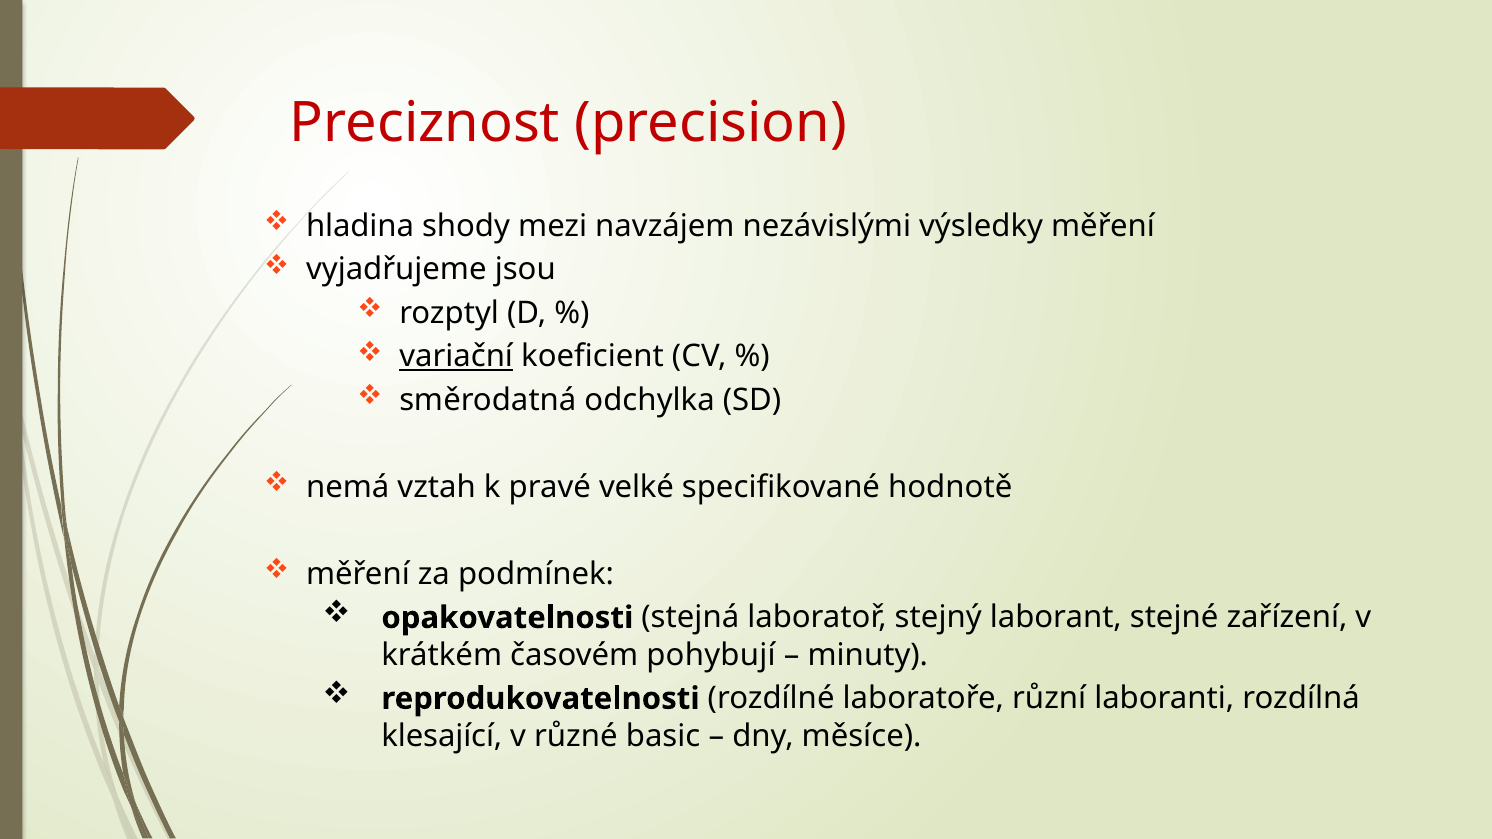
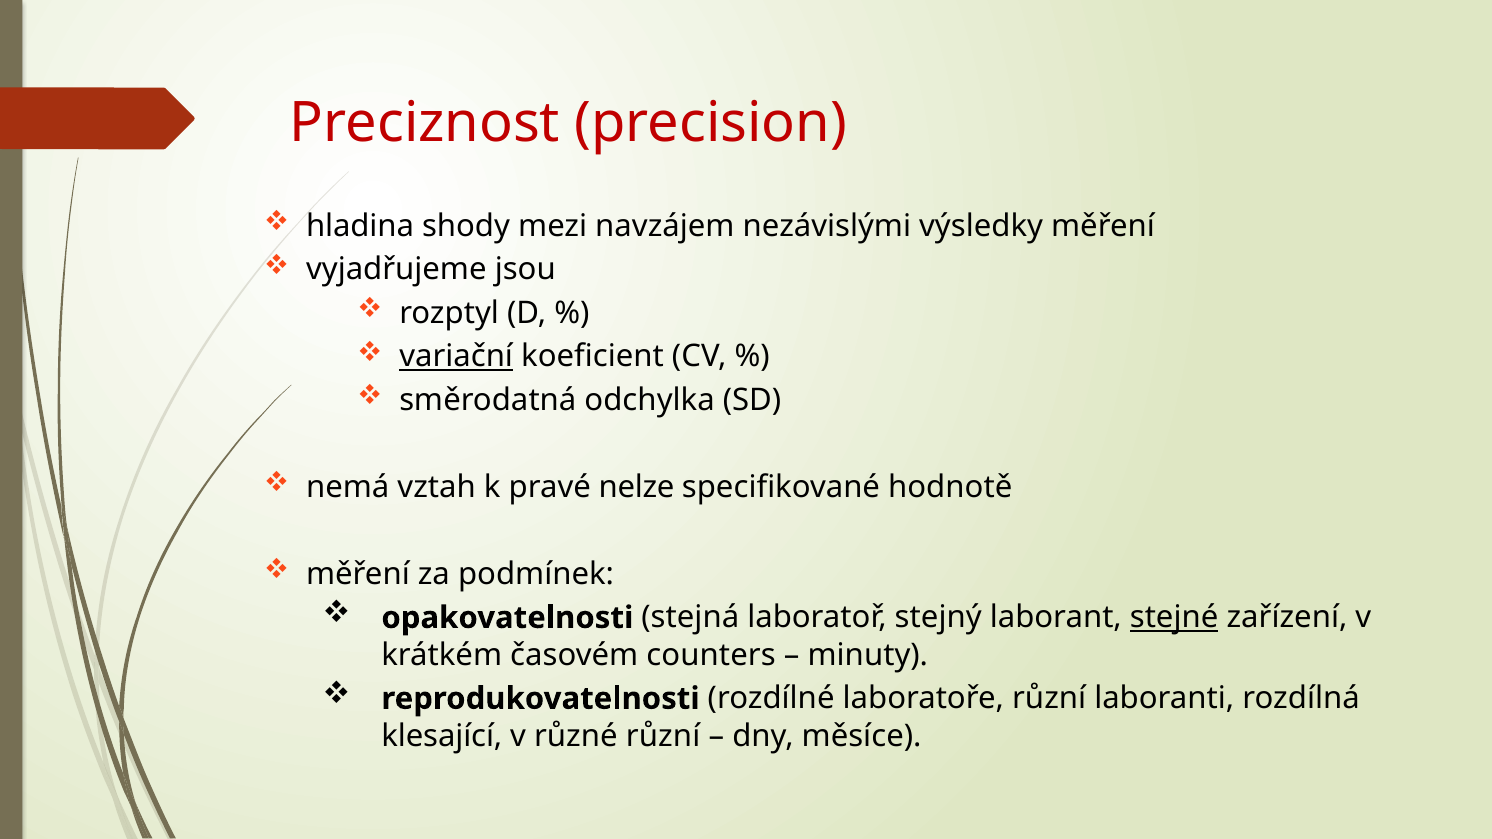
velké: velké -> nelze
stejné underline: none -> present
pohybují: pohybují -> counters
různé basic: basic -> různí
